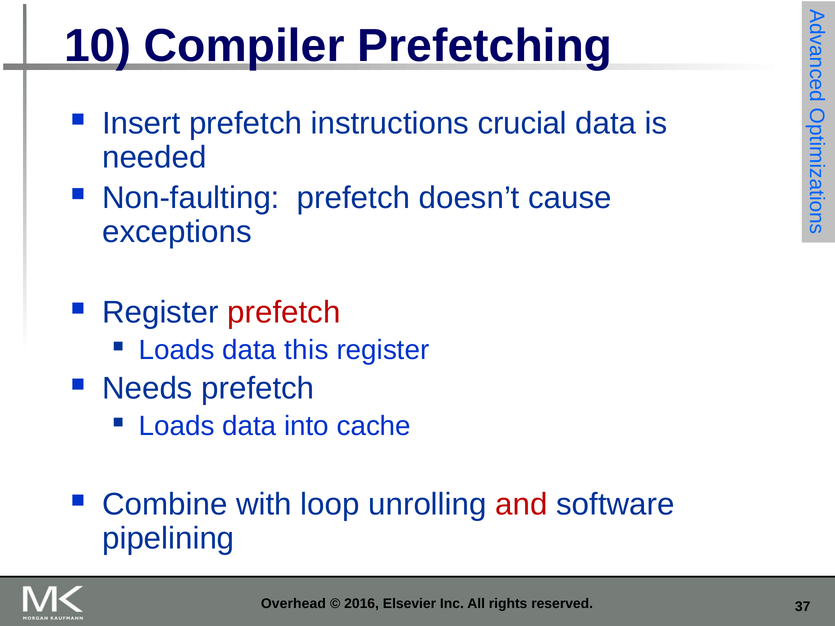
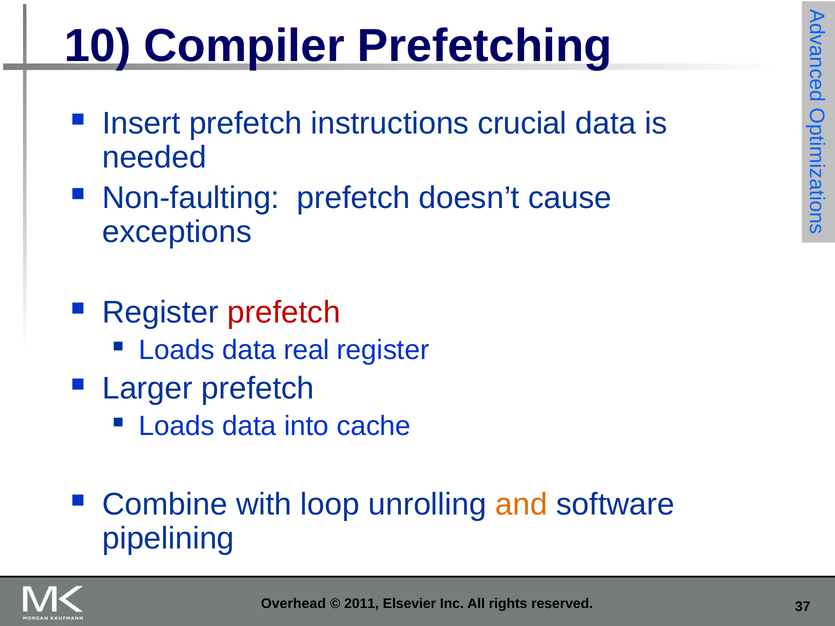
this: this -> real
Needs: Needs -> Larger
and colour: red -> orange
2016: 2016 -> 2011
